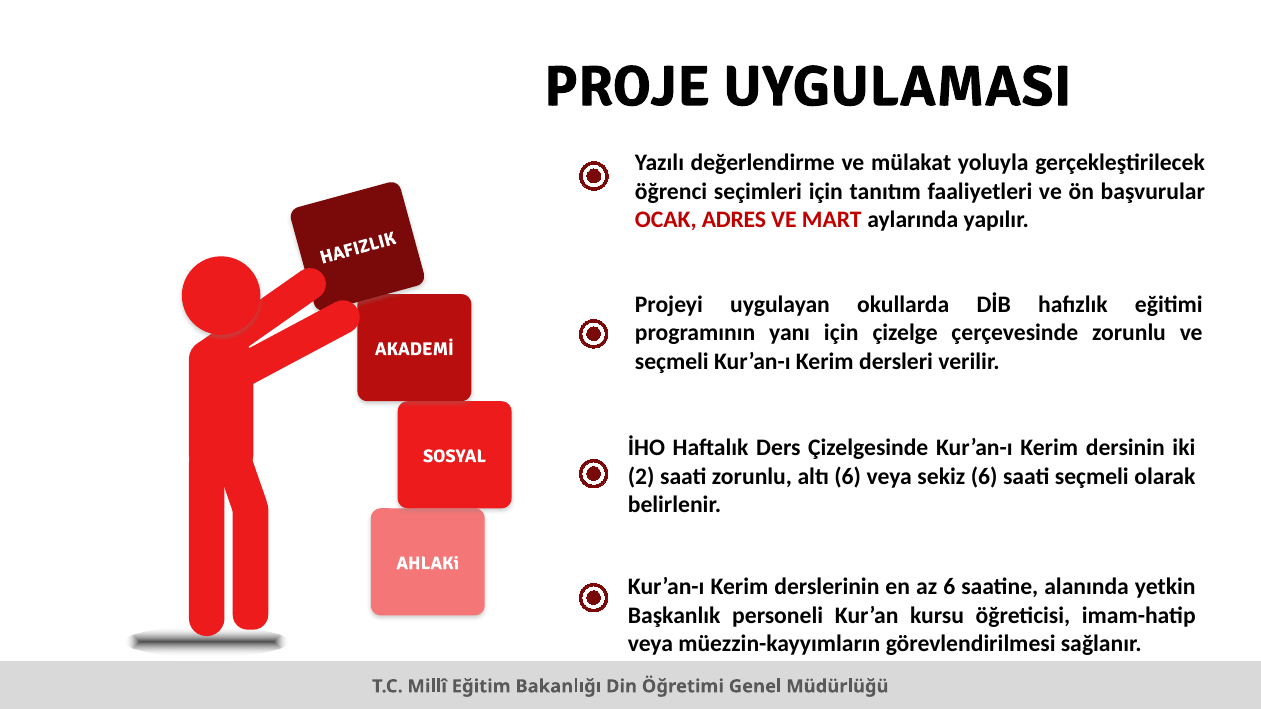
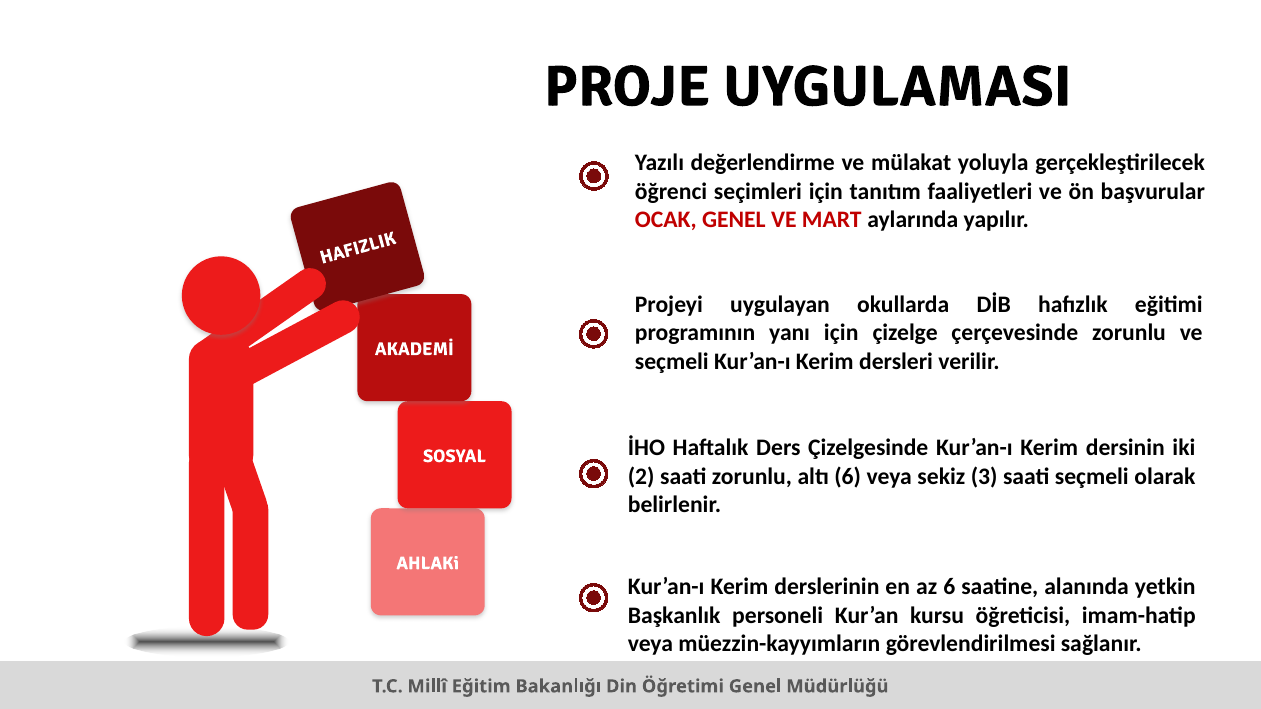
OCAK ADRES: ADRES -> GENEL
sekiz 6: 6 -> 3
